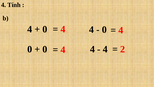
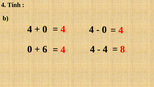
0 at (45, 49): 0 -> 6
2: 2 -> 8
